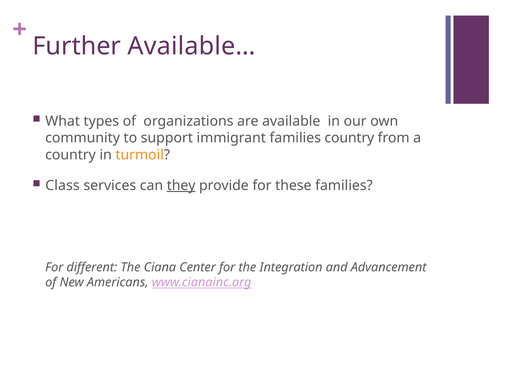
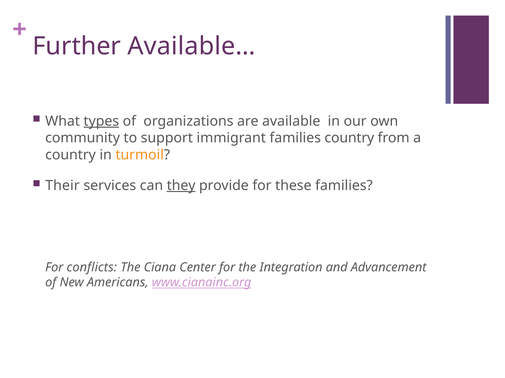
types underline: none -> present
Class: Class -> Their
different: different -> conflicts
